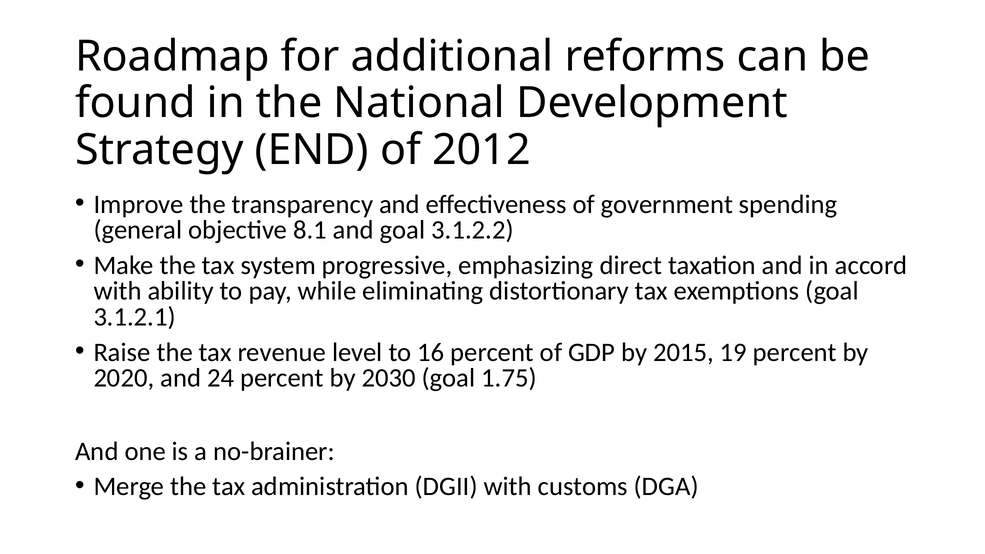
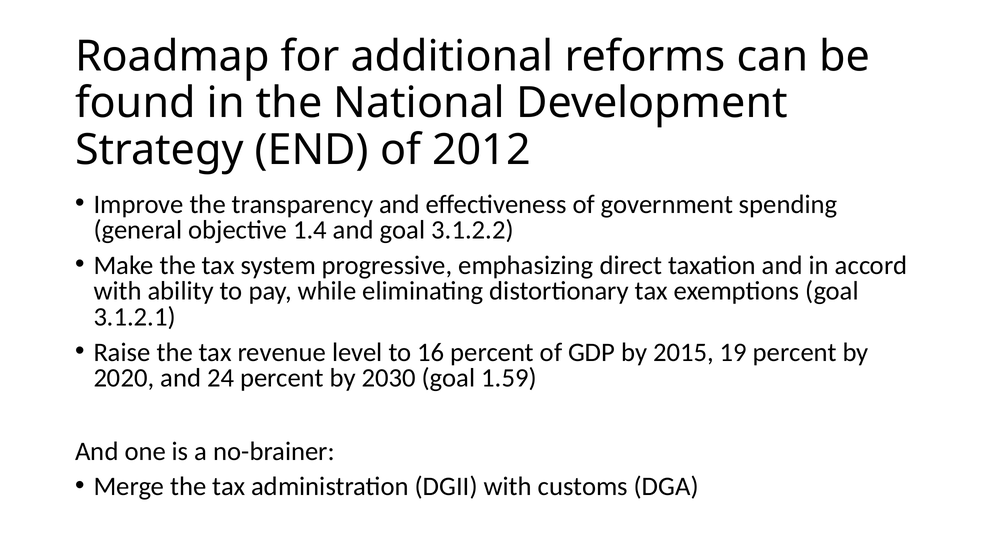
8.1: 8.1 -> 1.4
1.75: 1.75 -> 1.59
